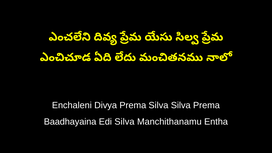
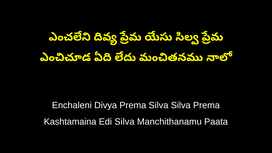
Baadhayaina: Baadhayaina -> Kashtamaina
Entha: Entha -> Paata
